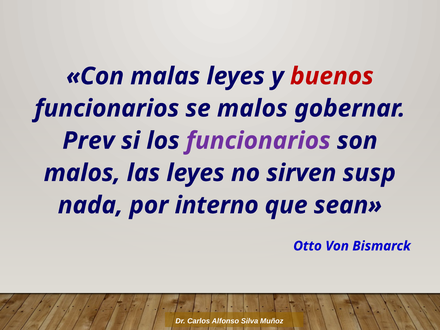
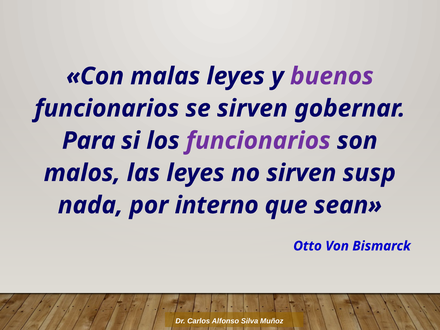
buenos colour: red -> purple
se malos: malos -> sirven
Prev: Prev -> Para
